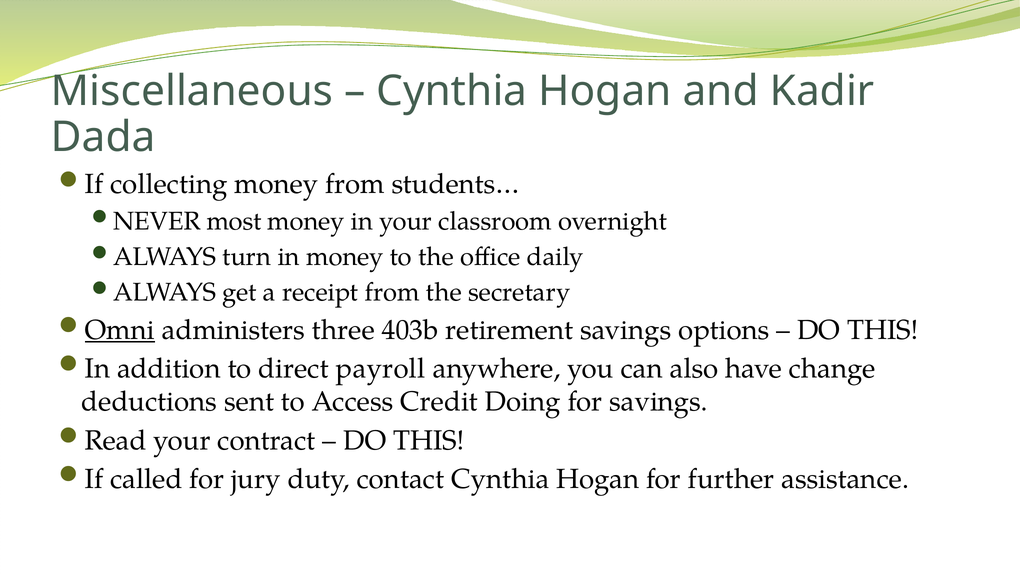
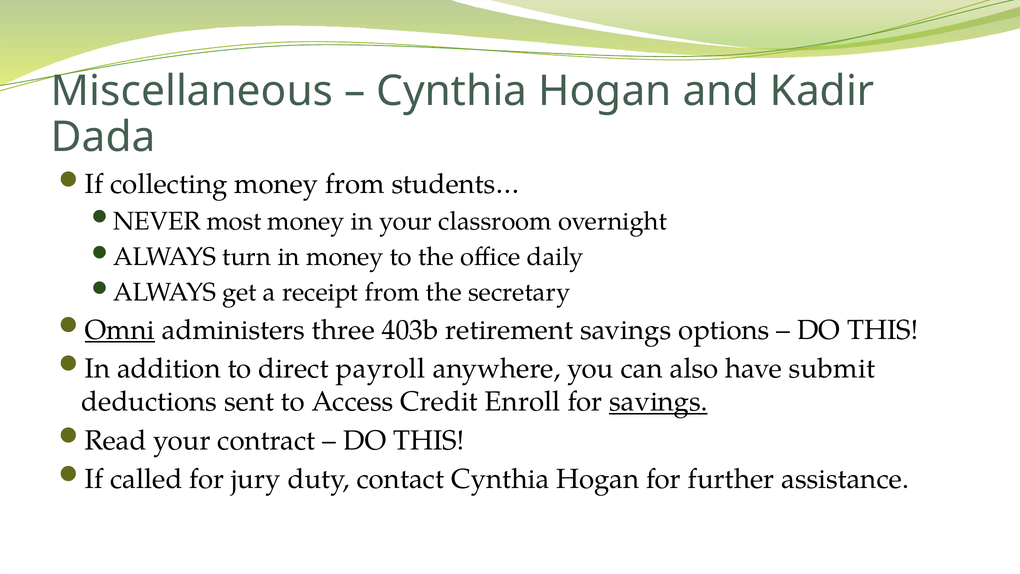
change: change -> submit
Doing: Doing -> Enroll
savings at (658, 402) underline: none -> present
